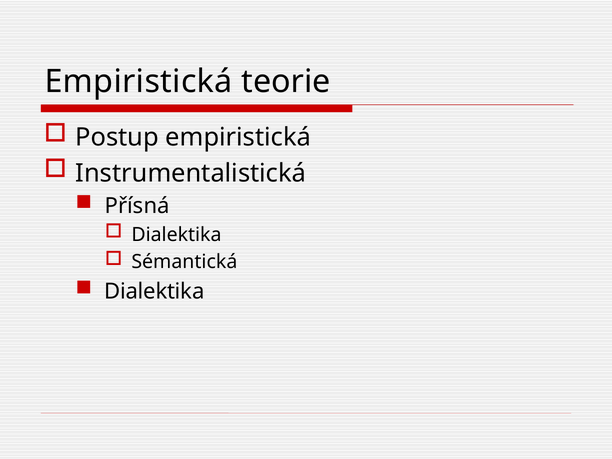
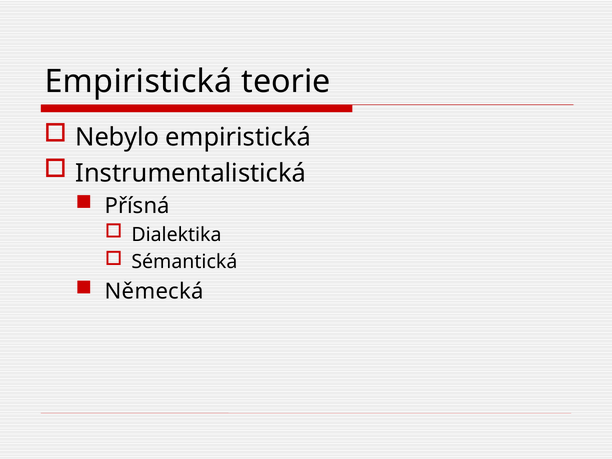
Postup: Postup -> Nebylo
Dialektika at (154, 291): Dialektika -> Německá
